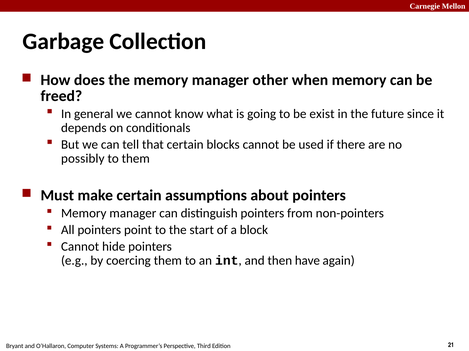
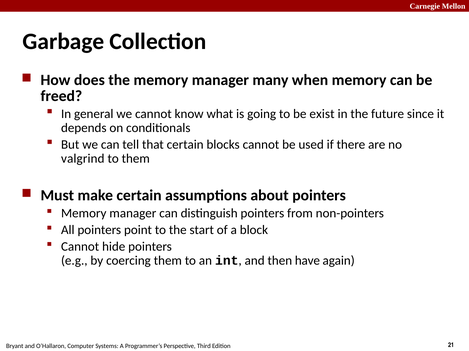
other: other -> many
possibly: possibly -> valgrind
